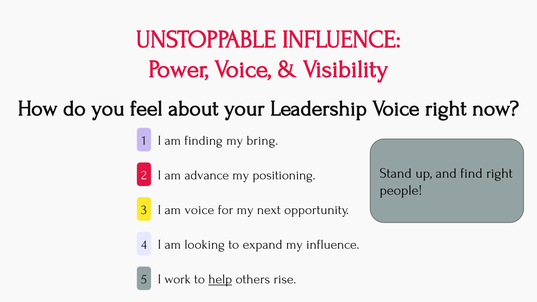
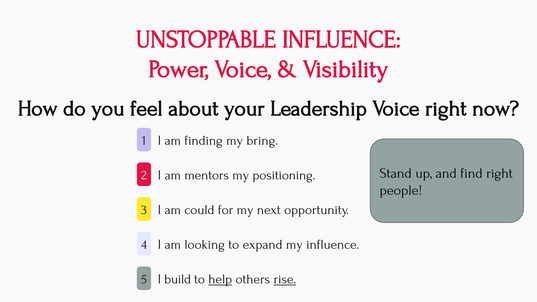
advance: advance -> mentors
am voice: voice -> could
work: work -> build
rise underline: none -> present
